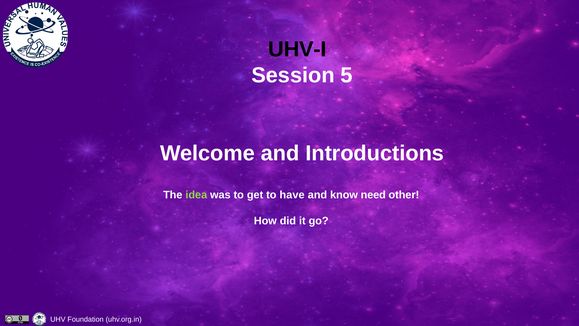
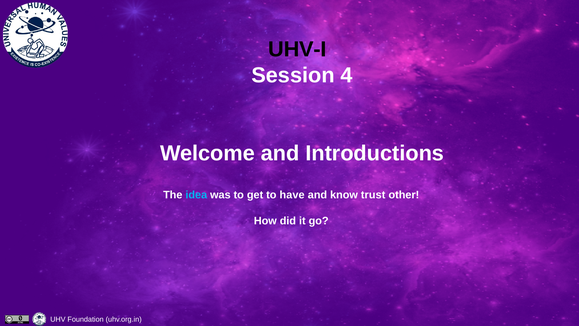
5: 5 -> 4
idea colour: light green -> light blue
need: need -> trust
